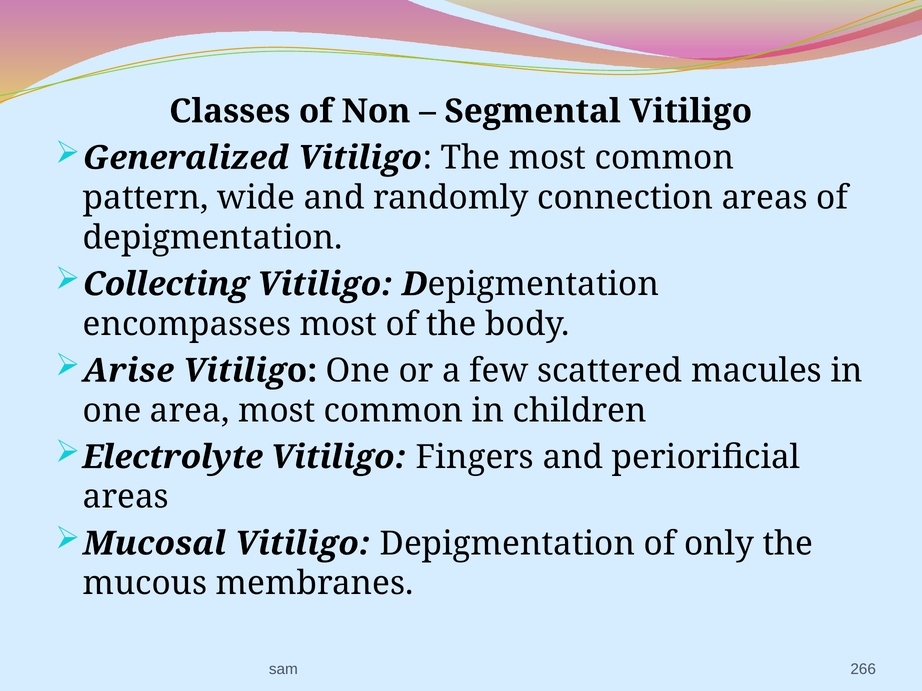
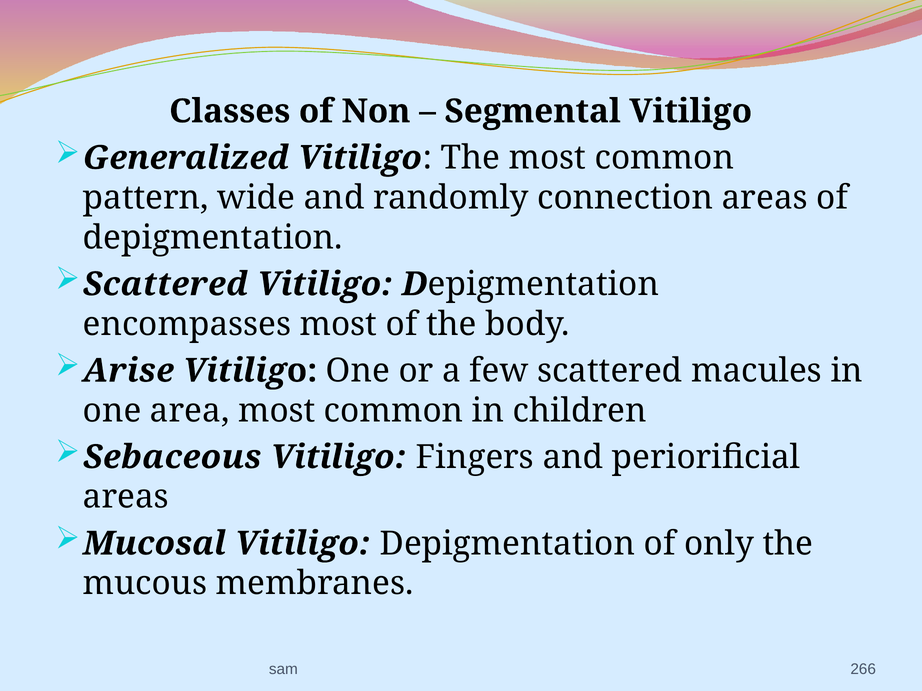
Collecting at (166, 284): Collecting -> Scattered
Electrolyte: Electrolyte -> Sebaceous
